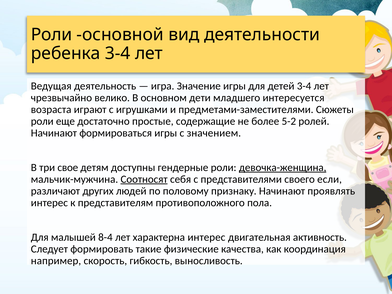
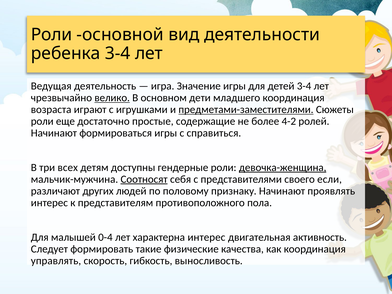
велико underline: none -> present
младшего интересуется: интересуется -> координация
предметами-заместителями underline: none -> present
5-2: 5-2 -> 4-2
значением: значением -> справиться
свое: свое -> всех
8-4: 8-4 -> 0-4
например: например -> управлять
